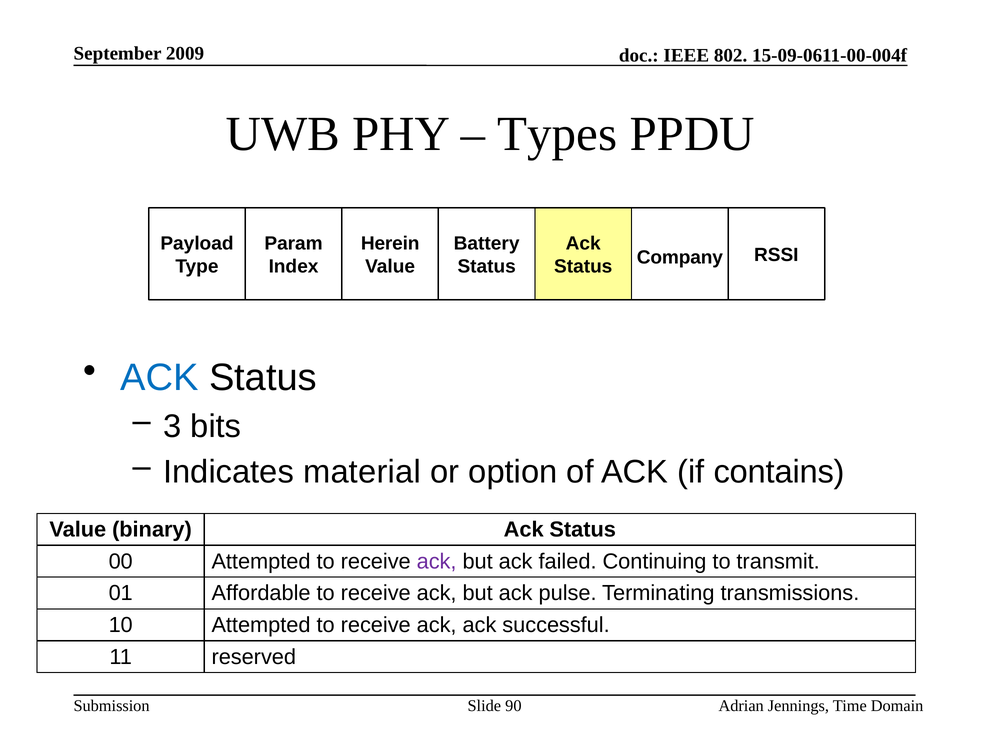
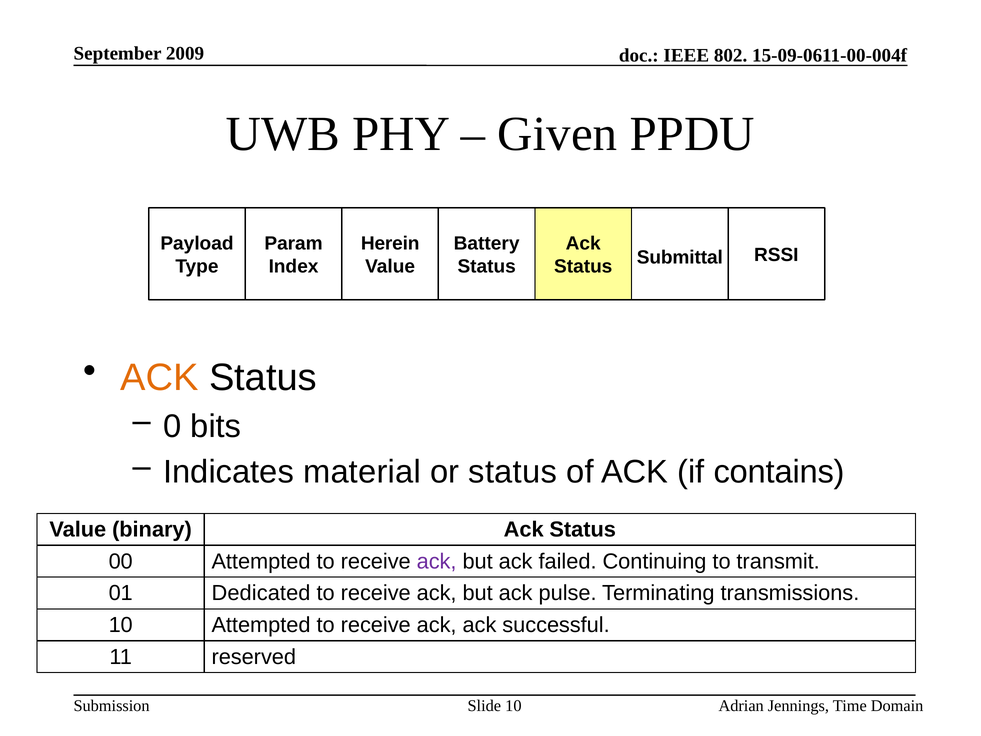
Types: Types -> Given
Company: Company -> Submittal
ACK at (159, 377) colour: blue -> orange
3: 3 -> 0
or option: option -> status
Affordable: Affordable -> Dedicated
Slide 90: 90 -> 10
